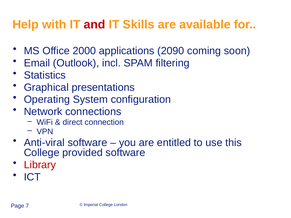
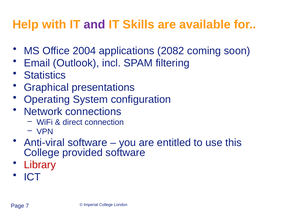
and colour: red -> purple
2000: 2000 -> 2004
2090: 2090 -> 2082
